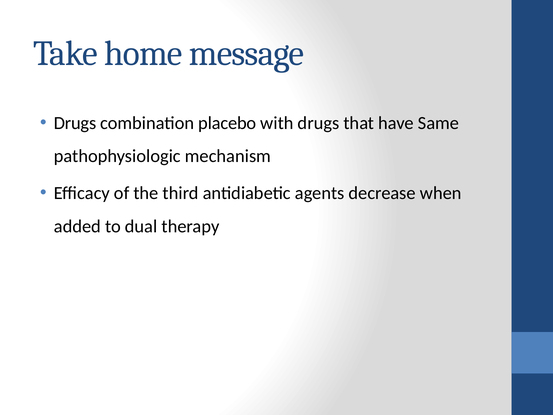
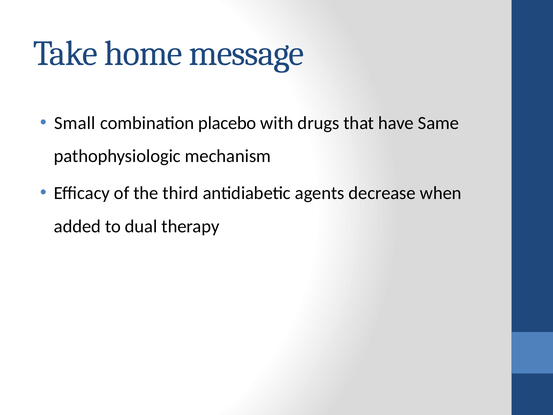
Drugs at (75, 123): Drugs -> Small
